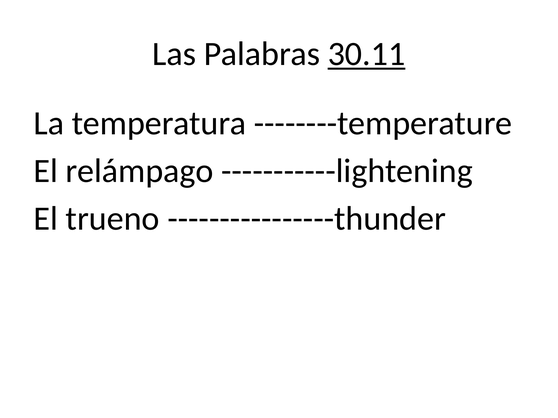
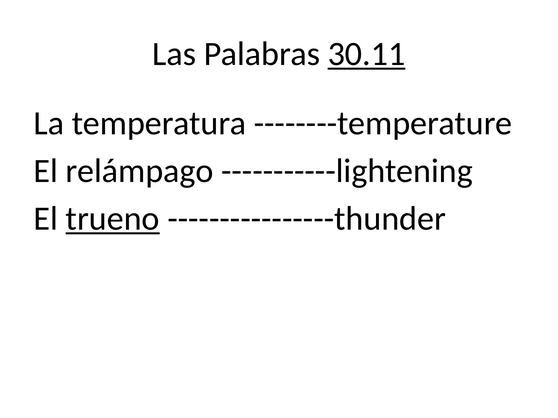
trueno underline: none -> present
